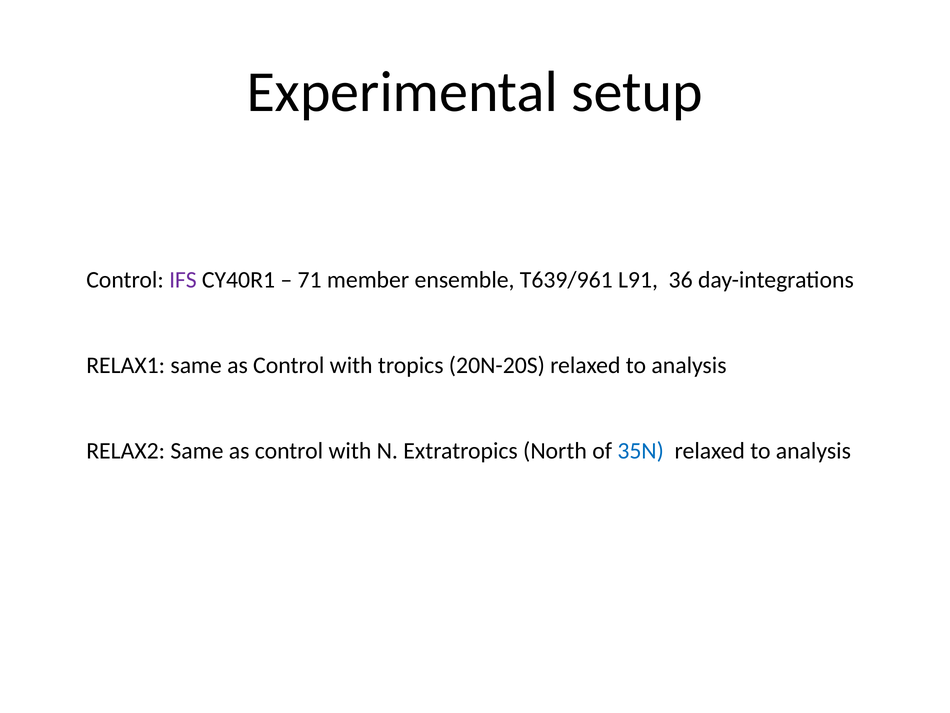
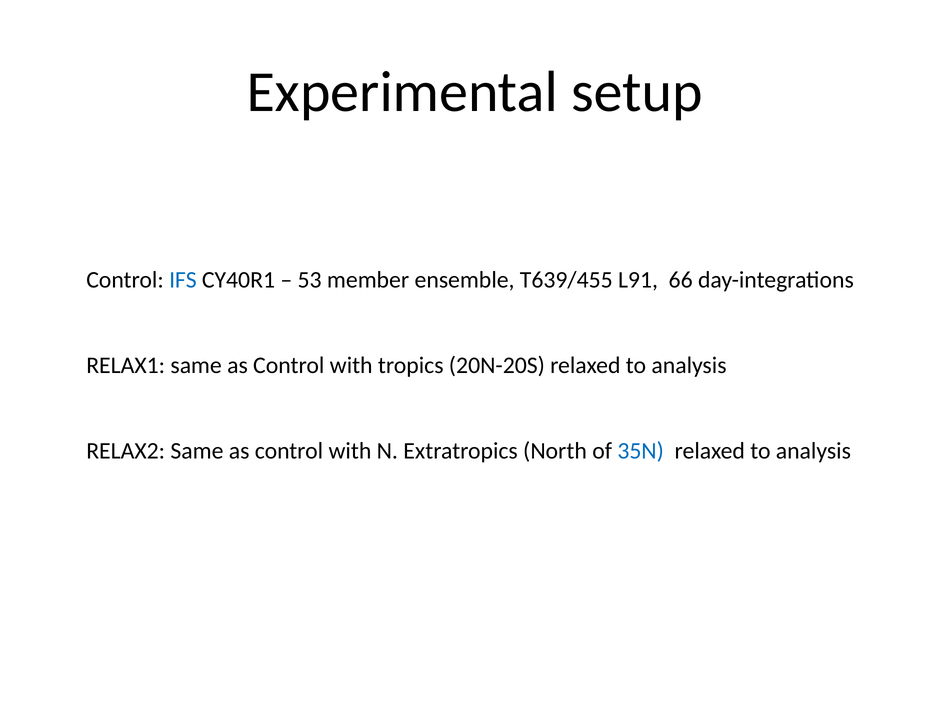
IFS colour: purple -> blue
71: 71 -> 53
T639/961: T639/961 -> T639/455
36: 36 -> 66
